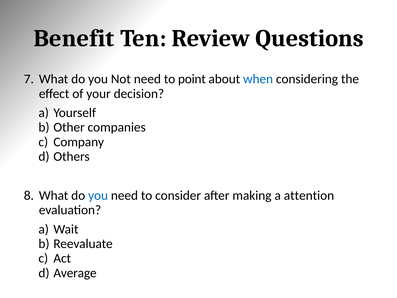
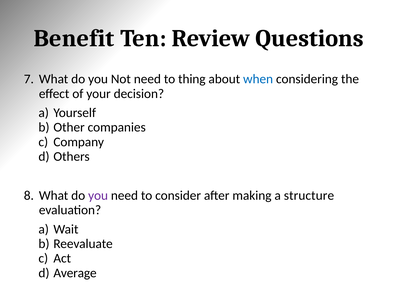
point: point -> thing
you at (98, 195) colour: blue -> purple
attention: attention -> structure
